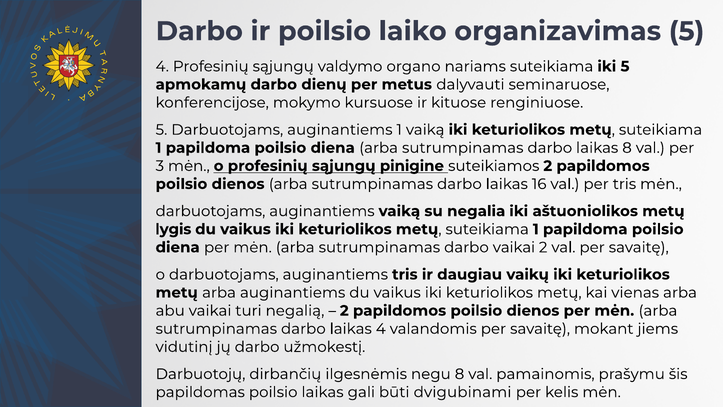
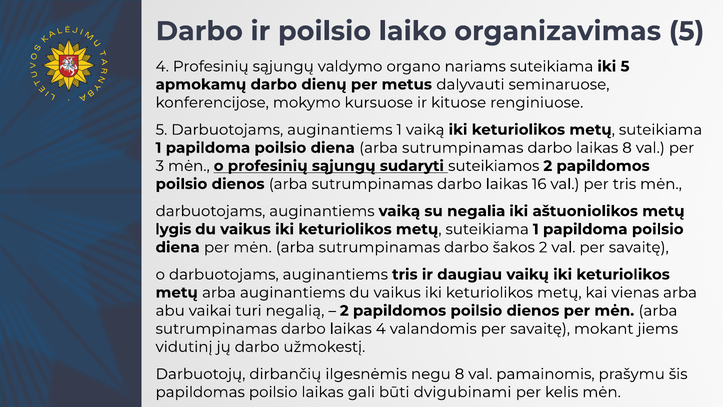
pinigine: pinigine -> sudaryti
darbo vaikai: vaikai -> šakos
